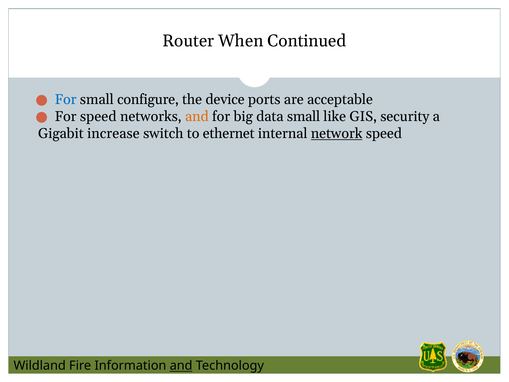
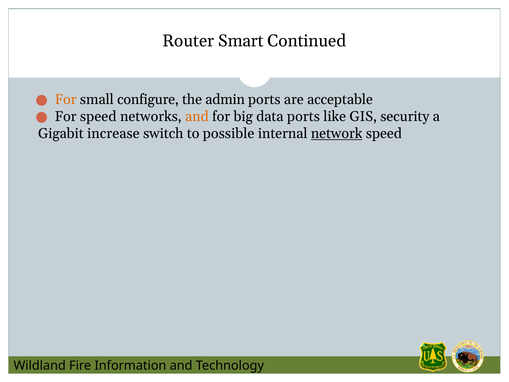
When: When -> Smart
For at (66, 100) colour: blue -> orange
device: device -> admin
data small: small -> ports
ethernet: ethernet -> possible
and at (181, 366) underline: present -> none
